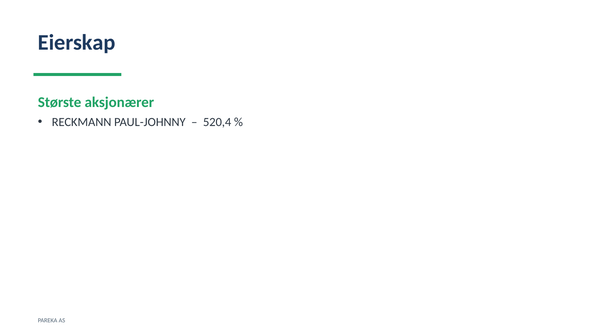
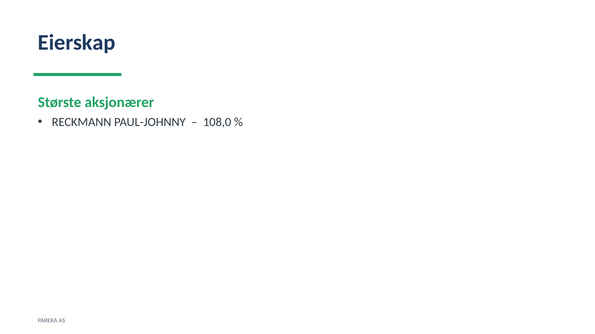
520,4: 520,4 -> 108,0
